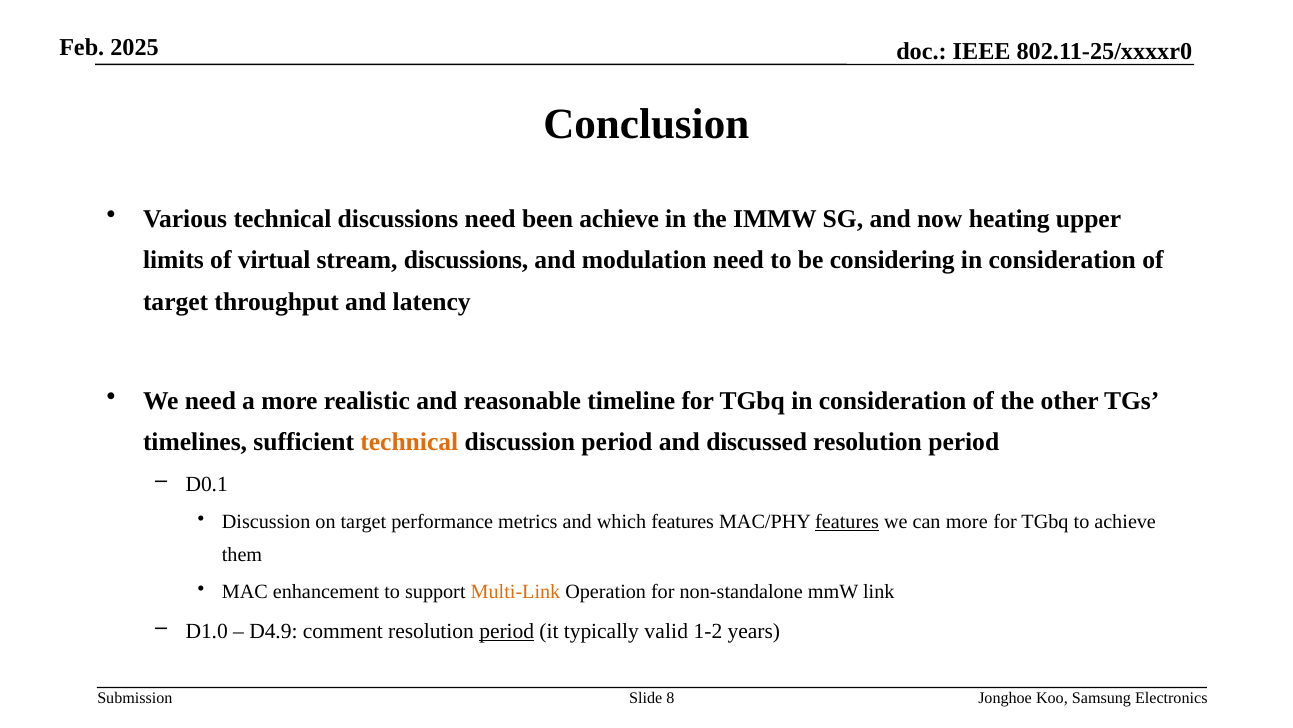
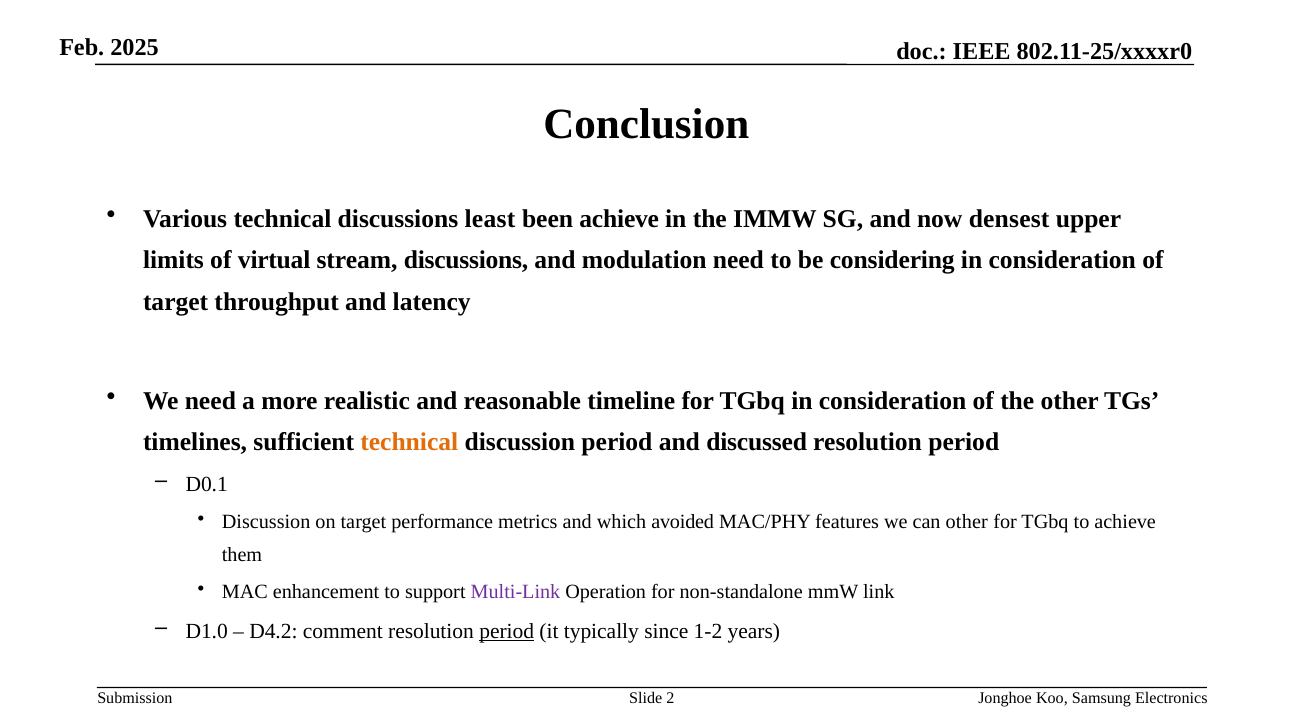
discussions need: need -> least
heating: heating -> densest
which features: features -> avoided
features at (847, 522) underline: present -> none
can more: more -> other
Multi-Link colour: orange -> purple
D4.9: D4.9 -> D4.2
valid: valid -> since
8: 8 -> 2
